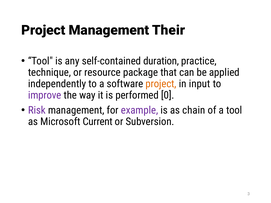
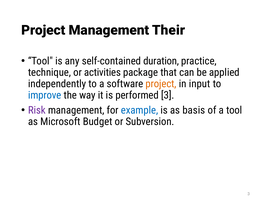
resource: resource -> activities
improve colour: purple -> blue
performed 0: 0 -> 3
example colour: purple -> blue
chain: chain -> basis
Current: Current -> Budget
